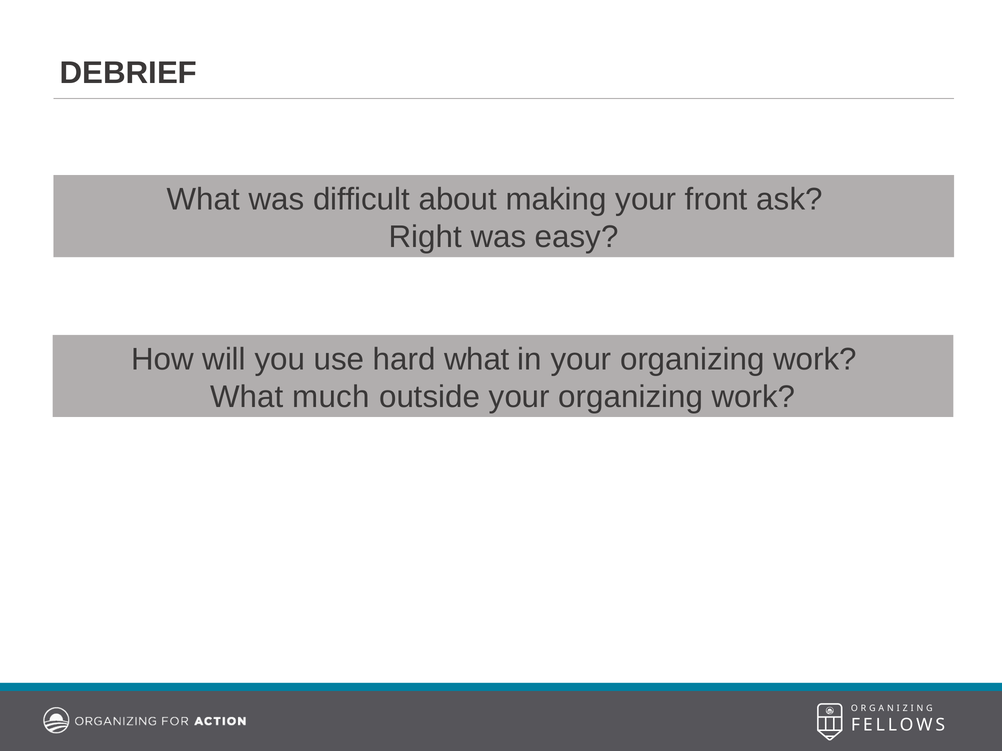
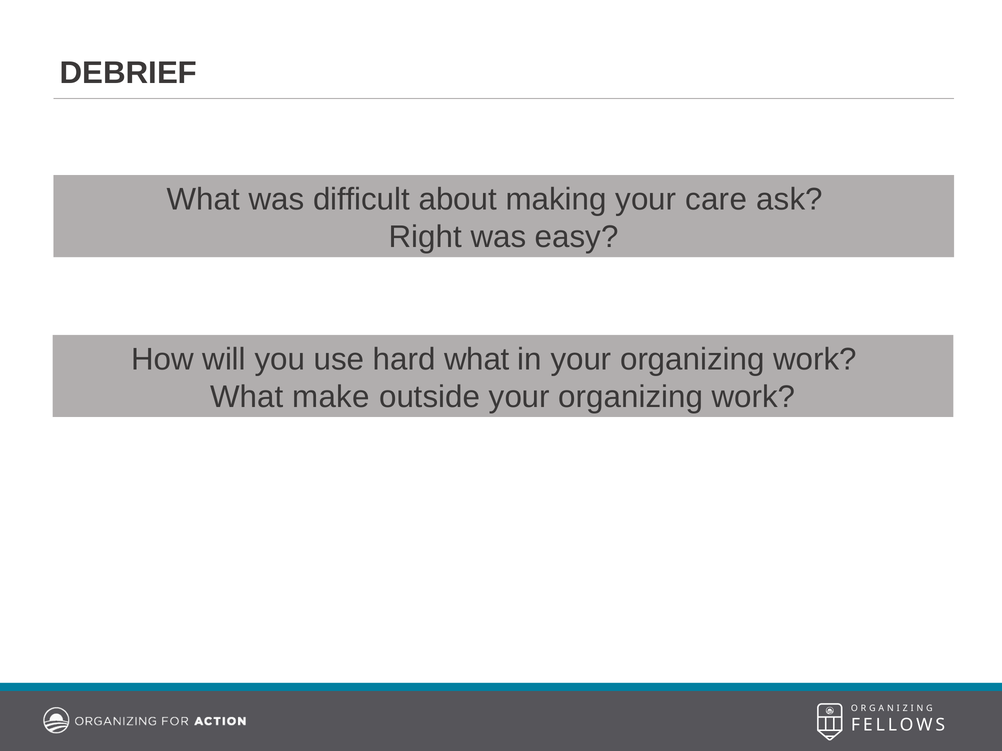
front: front -> care
much: much -> make
